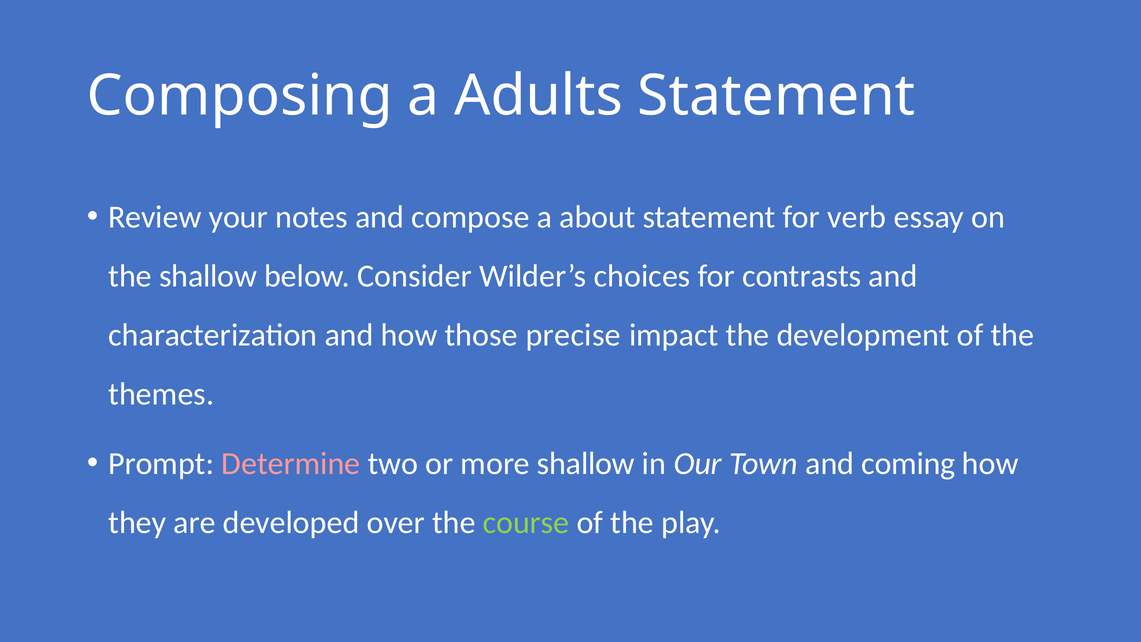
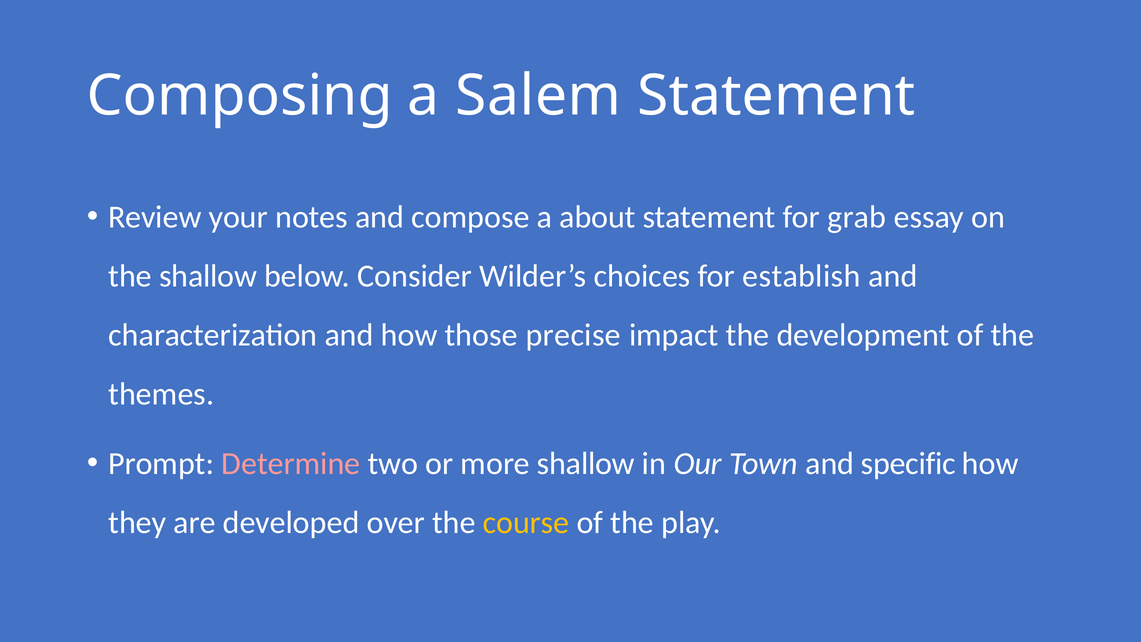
Adults: Adults -> Salem
verb: verb -> grab
contrasts: contrasts -> establish
coming: coming -> specific
course colour: light green -> yellow
